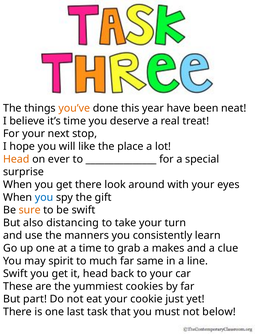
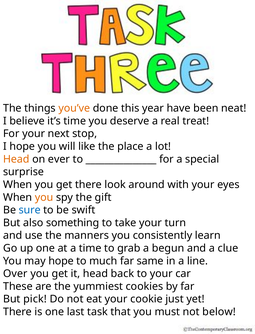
you at (44, 198) colour: blue -> orange
sure colour: orange -> blue
distancing: distancing -> something
makes: makes -> begun
may spirit: spirit -> hope
Swift at (15, 274): Swift -> Over
part: part -> pick
